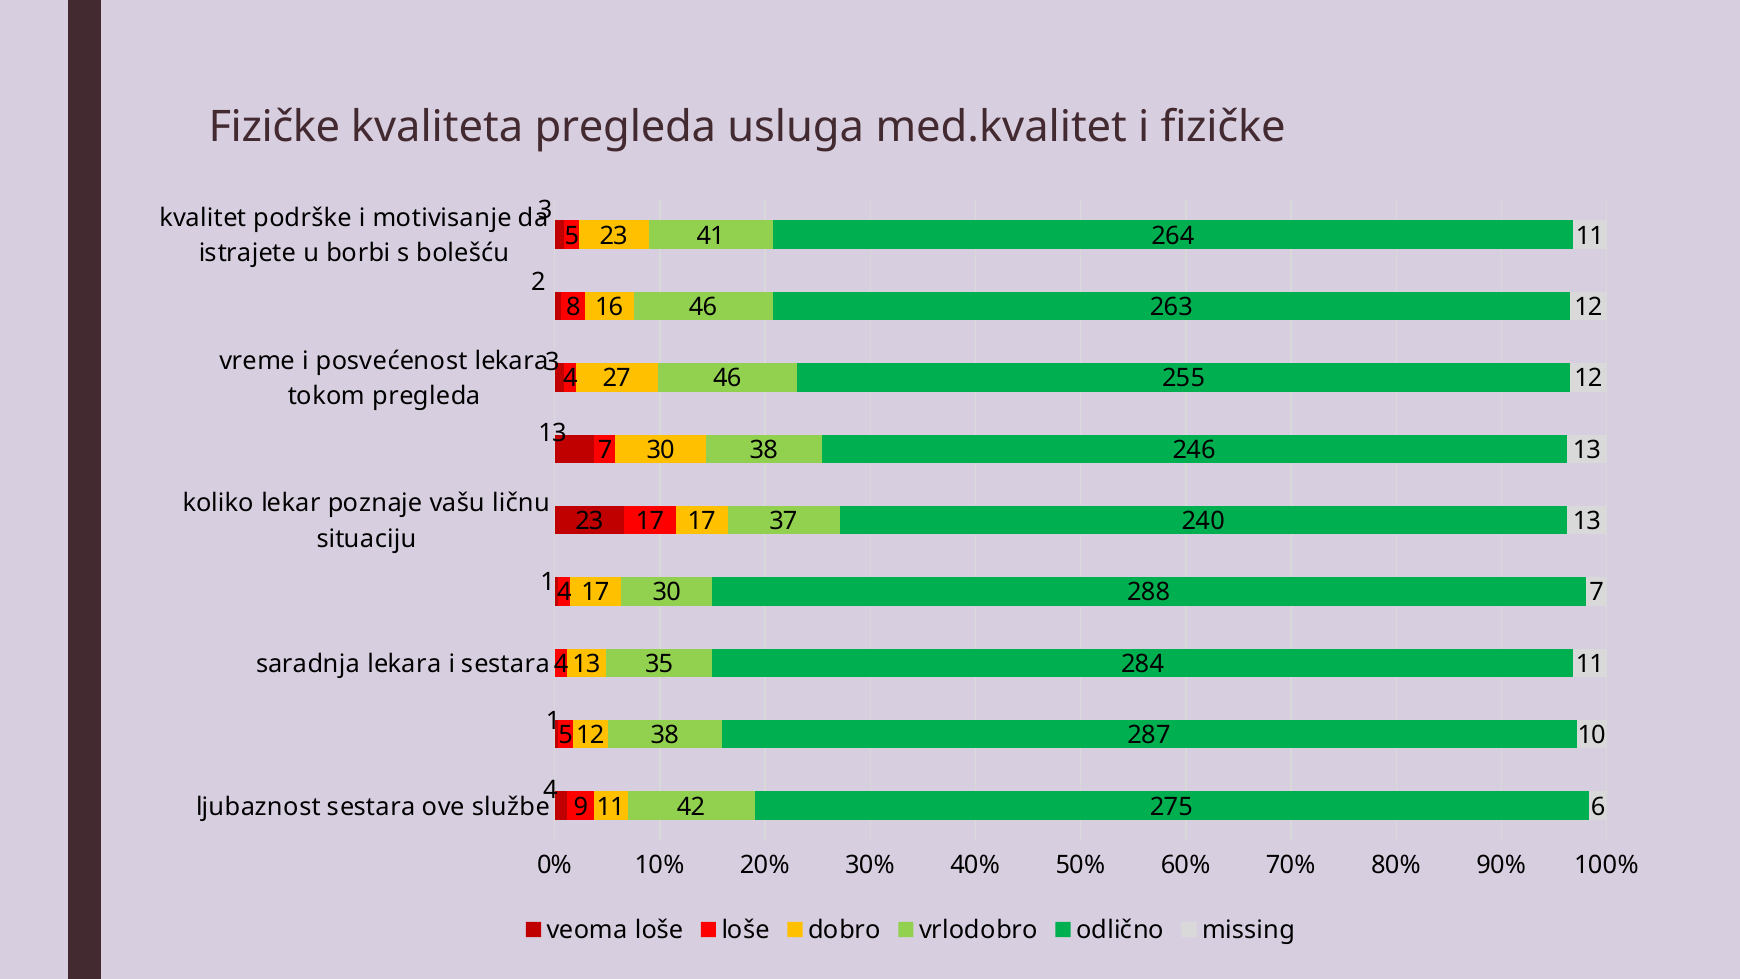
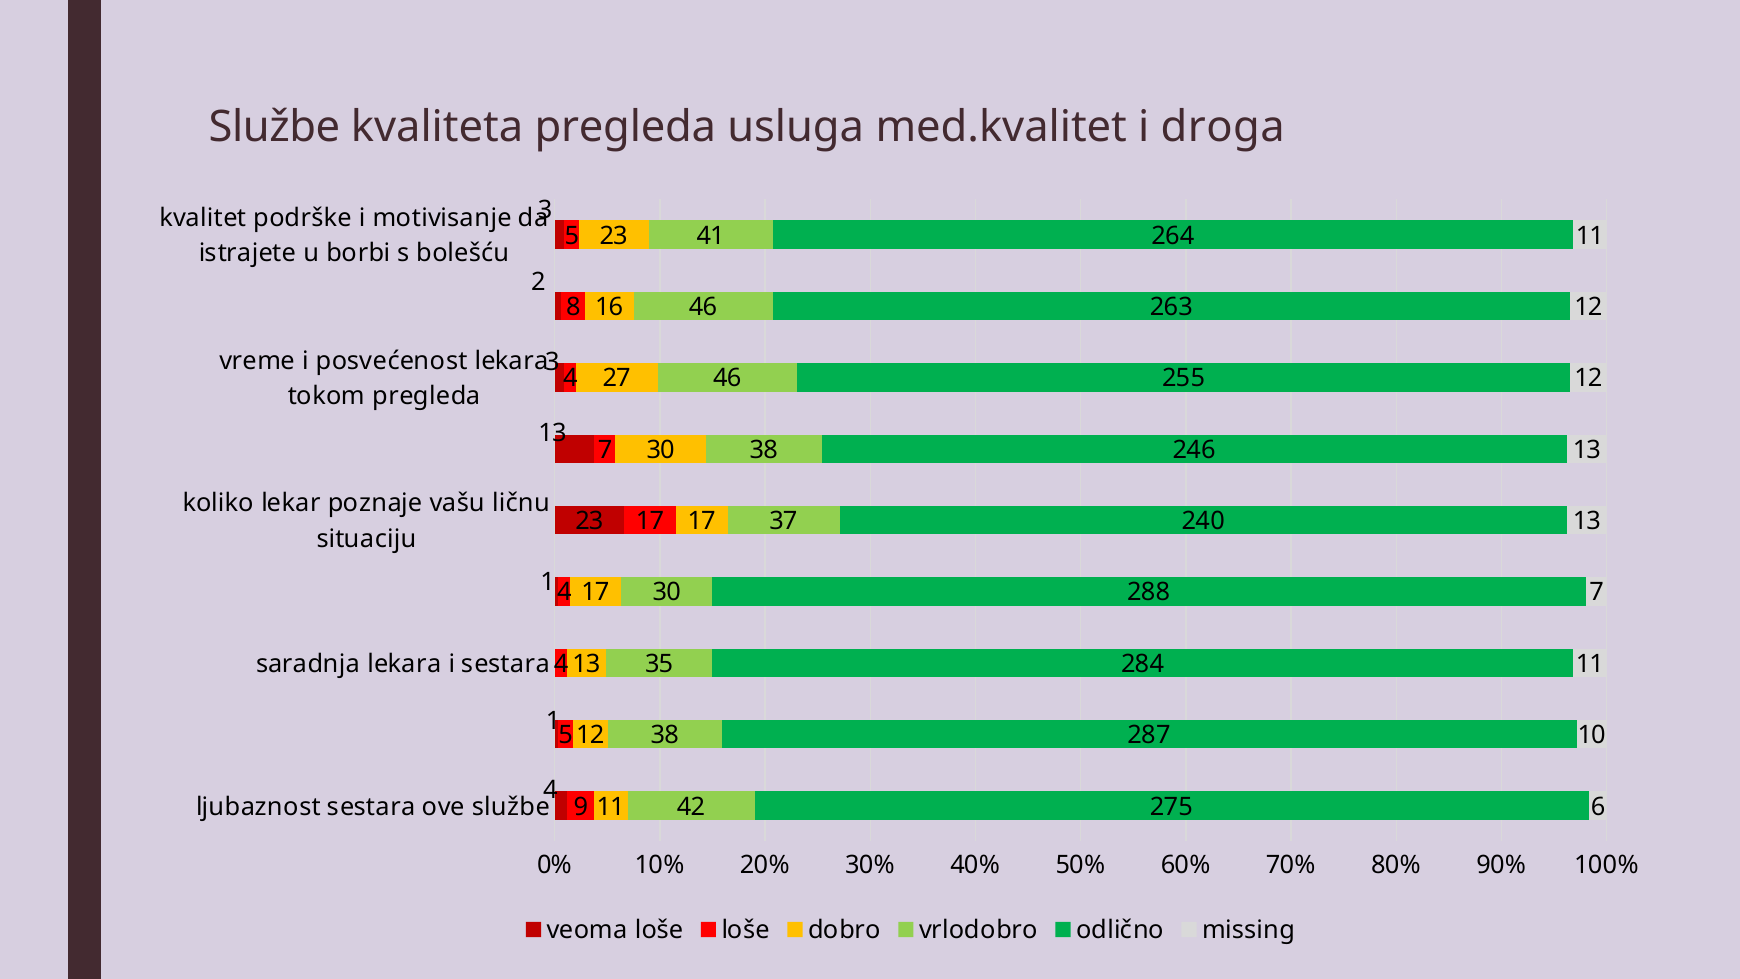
Fizičke at (274, 127): Fizičke -> Službe
i fizičke: fizičke -> droga
